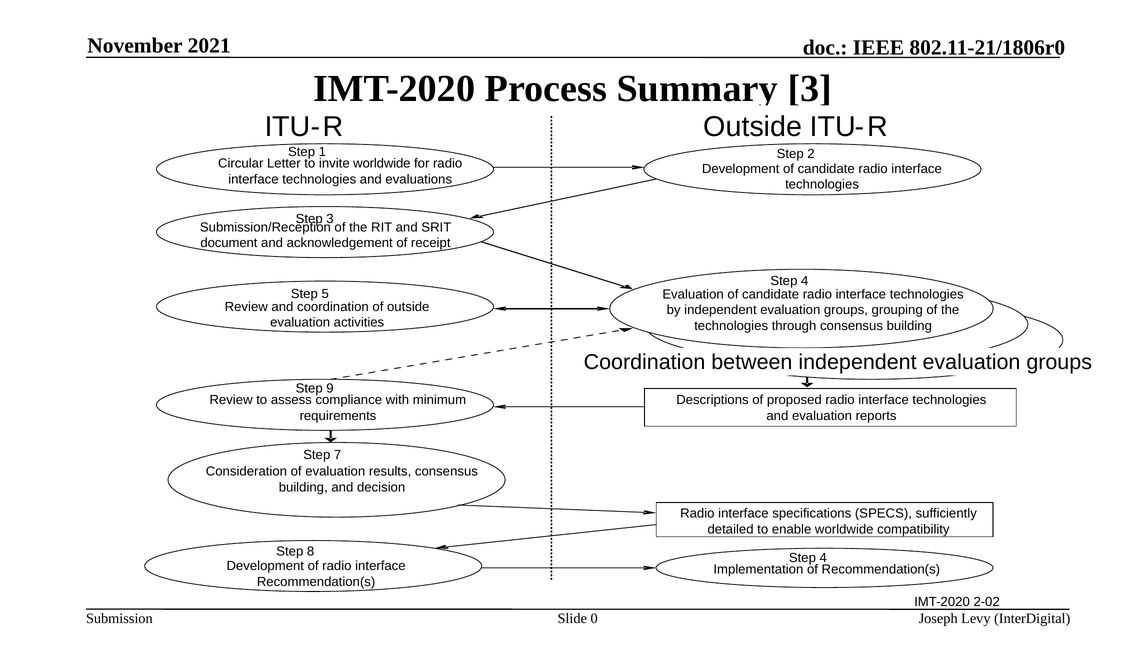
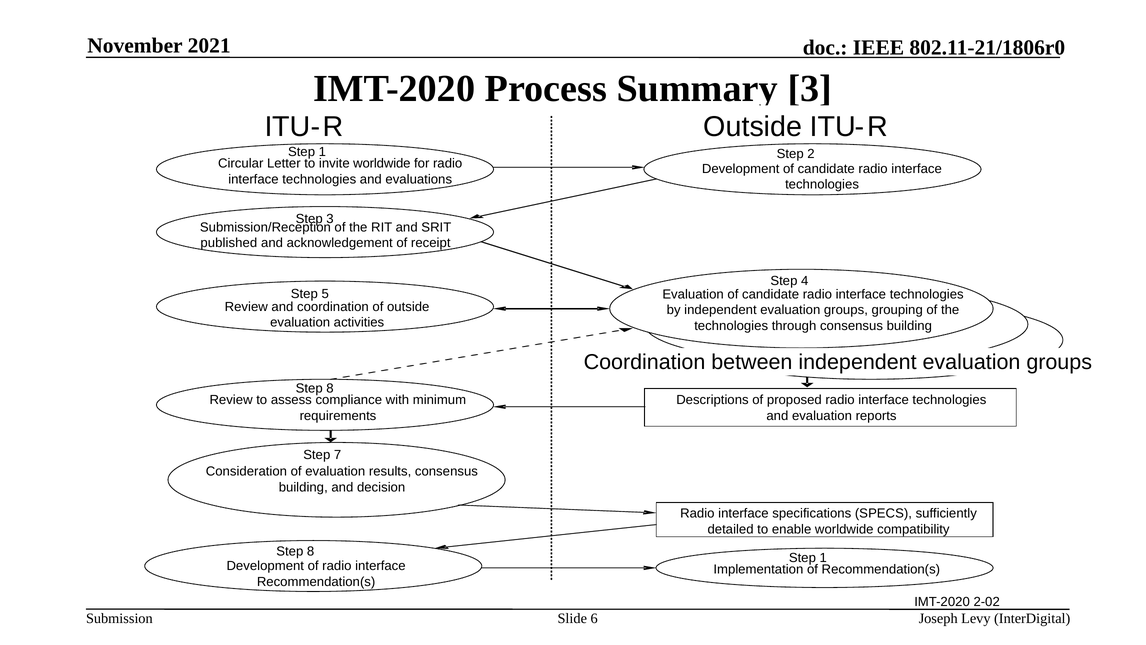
document: document -> published
9 at (330, 388): 9 -> 8
4 at (823, 557): 4 -> 1
0: 0 -> 6
